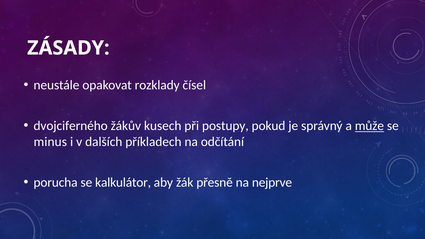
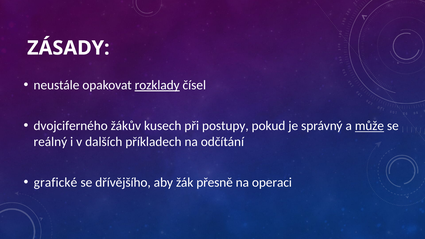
rozklady underline: none -> present
minus: minus -> reálný
porucha: porucha -> grafické
kalkulátor: kalkulátor -> dřívějšího
nejprve: nejprve -> operaci
